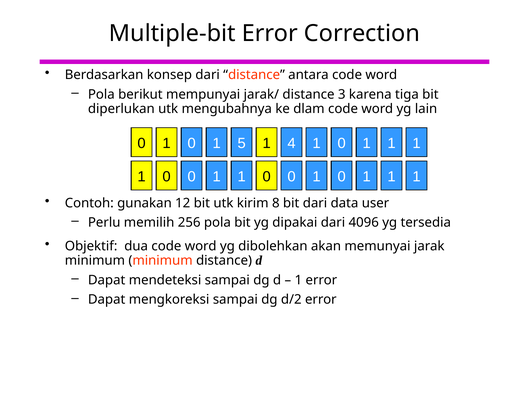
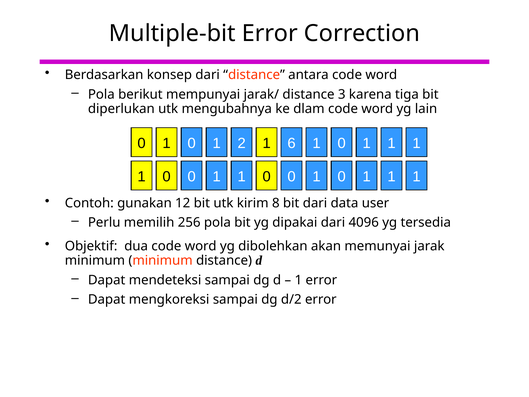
5: 5 -> 2
4: 4 -> 6
